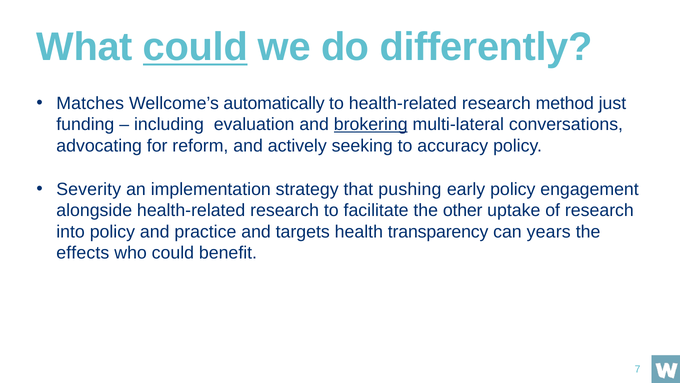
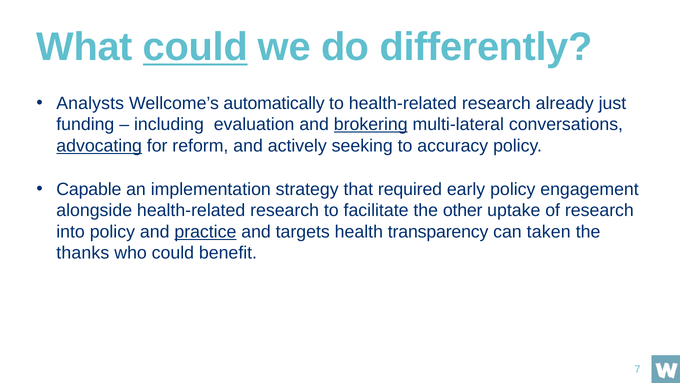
Matches: Matches -> Analysts
method: method -> already
advocating underline: none -> present
Severity: Severity -> Capable
pushing: pushing -> required
practice underline: none -> present
years: years -> taken
effects: effects -> thanks
